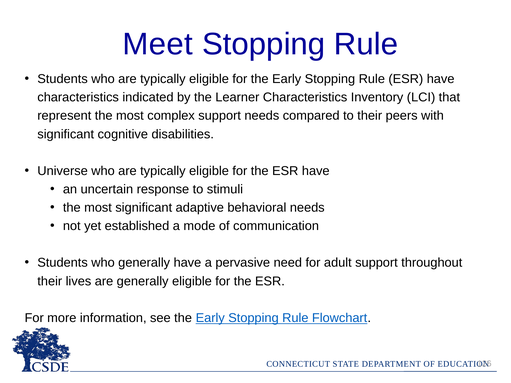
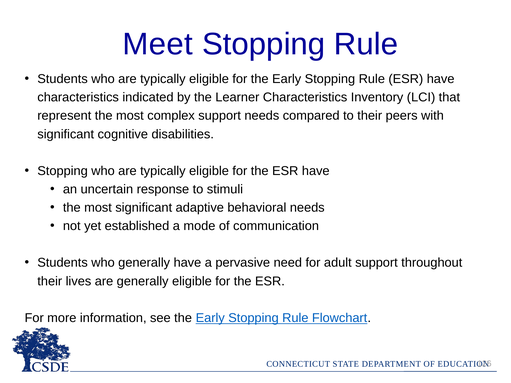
Universe at (63, 171): Universe -> Stopping
